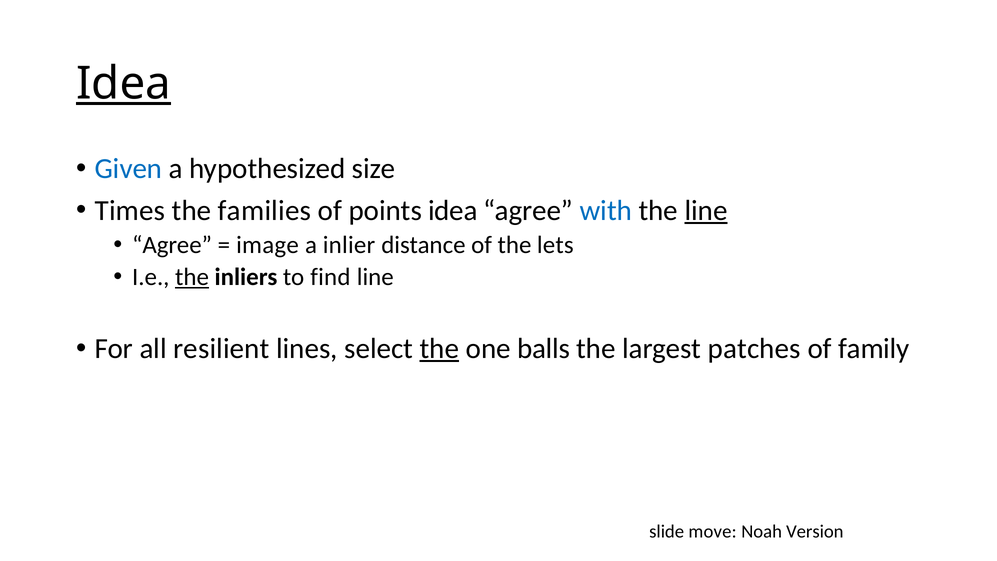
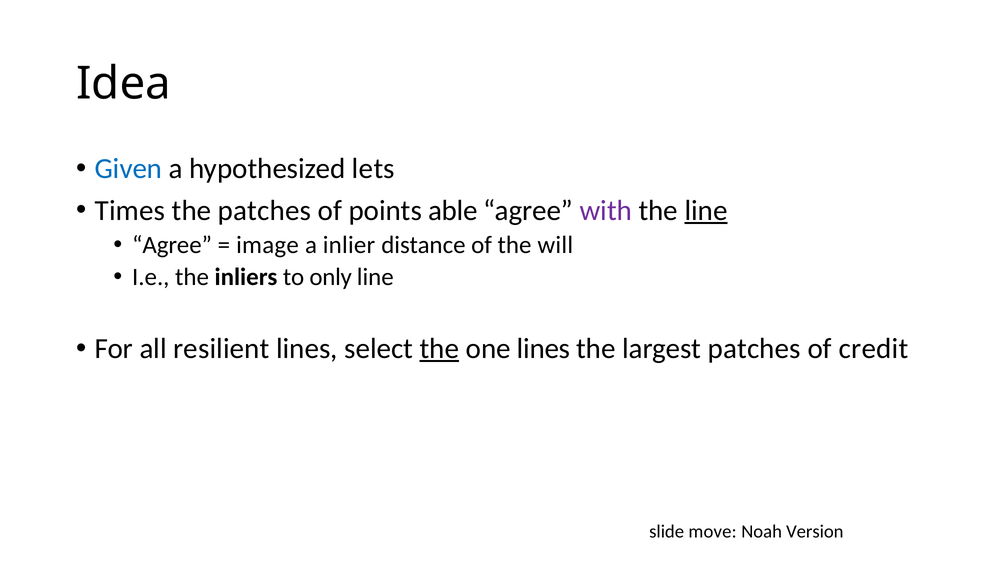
Idea at (124, 84) underline: present -> none
size: size -> lets
the families: families -> patches
points idea: idea -> able
with colour: blue -> purple
lets: lets -> will
the at (192, 277) underline: present -> none
find: find -> only
one balls: balls -> lines
family: family -> credit
